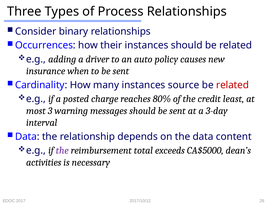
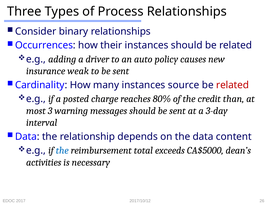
when: when -> weak
least: least -> than
the at (62, 150) colour: purple -> blue
